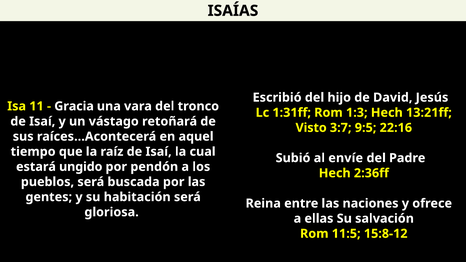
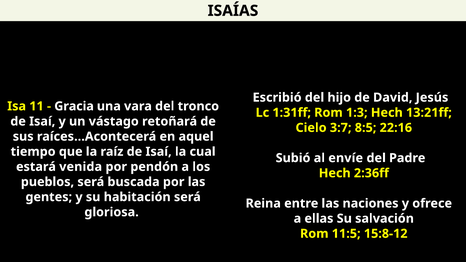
Visto: Visto -> Cielo
9:5: 9:5 -> 8:5
ungido: ungido -> venida
